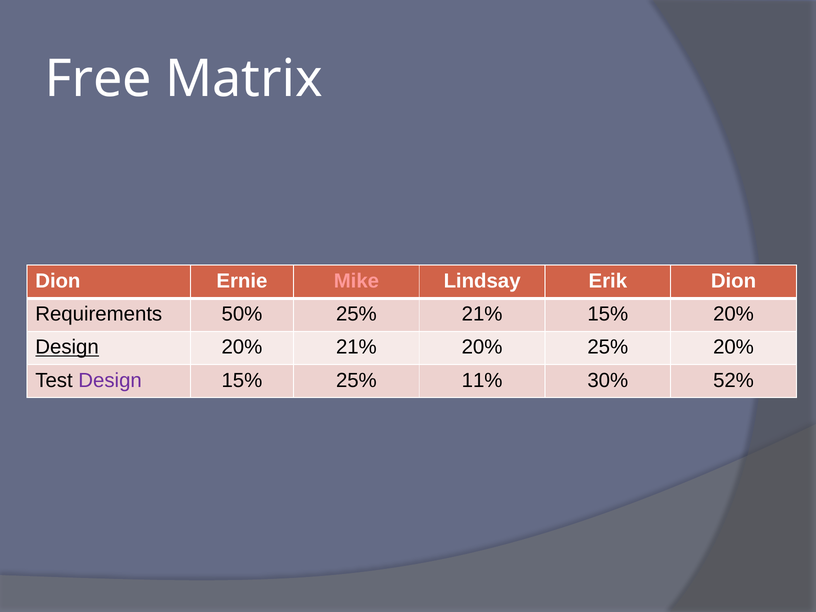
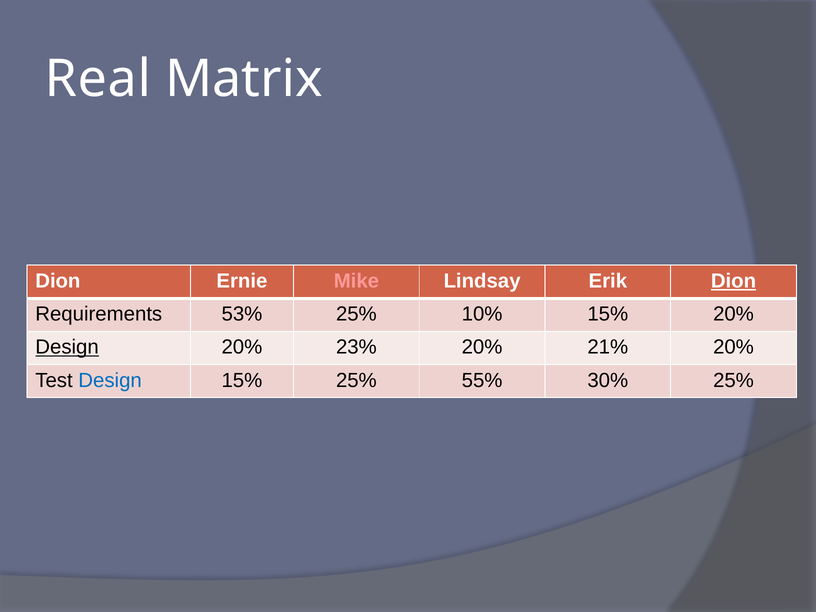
Free: Free -> Real
Dion at (733, 281) underline: none -> present
50%: 50% -> 53%
25% 21%: 21% -> 10%
20% 21%: 21% -> 23%
20% 25%: 25% -> 21%
Design at (110, 380) colour: purple -> blue
11%: 11% -> 55%
30% 52%: 52% -> 25%
